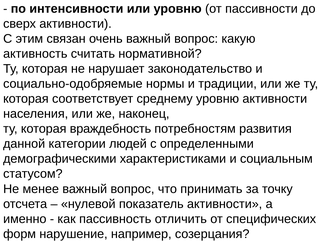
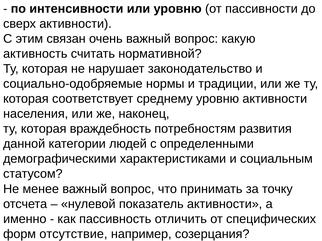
нарушение: нарушение -> отсутствие
